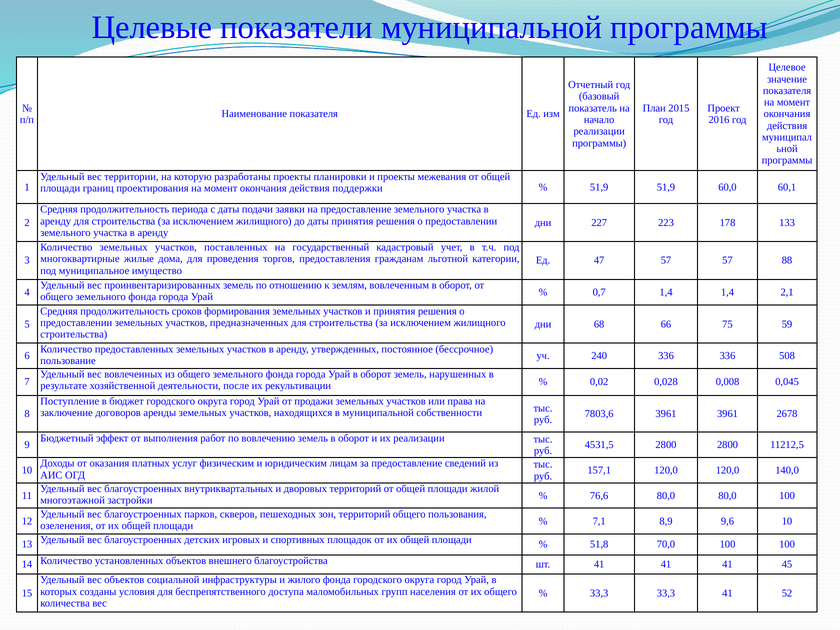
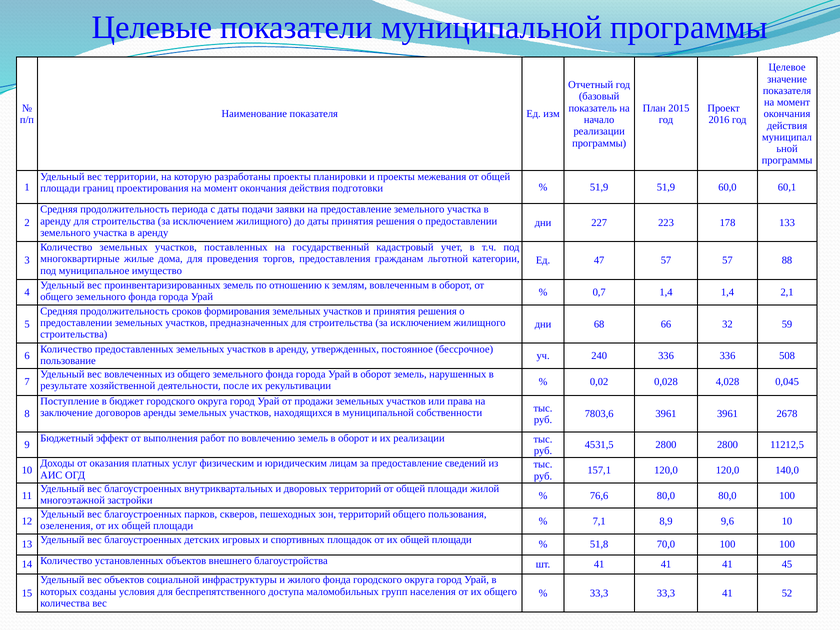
поддержки: поддержки -> подготовки
75: 75 -> 32
0,008: 0,008 -> 4,028
